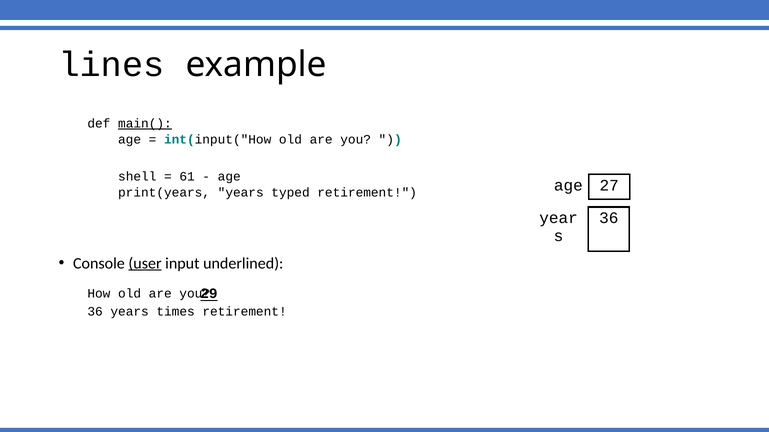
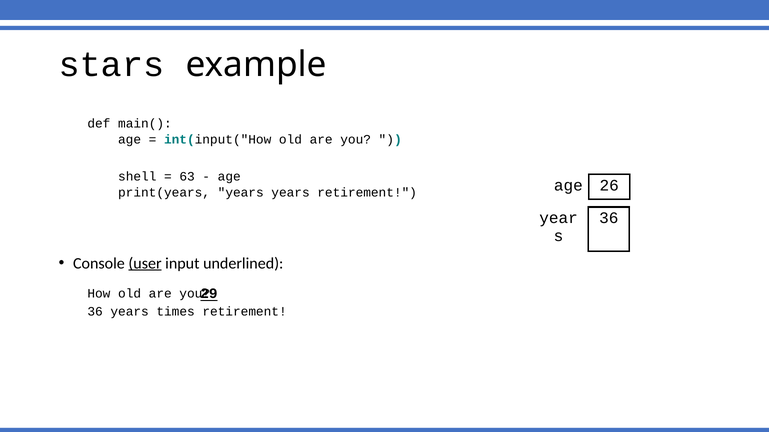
lines: lines -> stars
main( underline: present -> none
61: 61 -> 63
27: 27 -> 26
years typed: typed -> years
